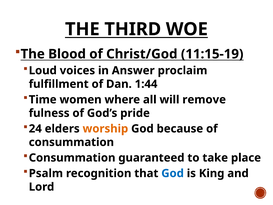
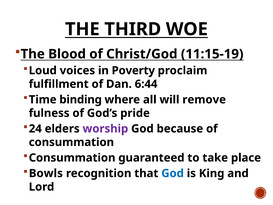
Answer: Answer -> Poverty
1:44: 1:44 -> 6:44
women: women -> binding
worship colour: orange -> purple
Psalm: Psalm -> Bowls
